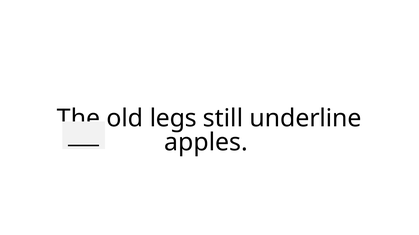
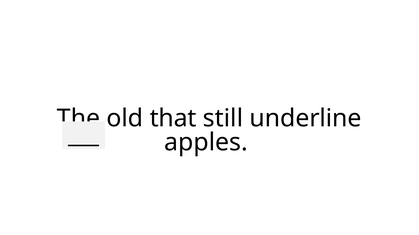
legs: legs -> that
